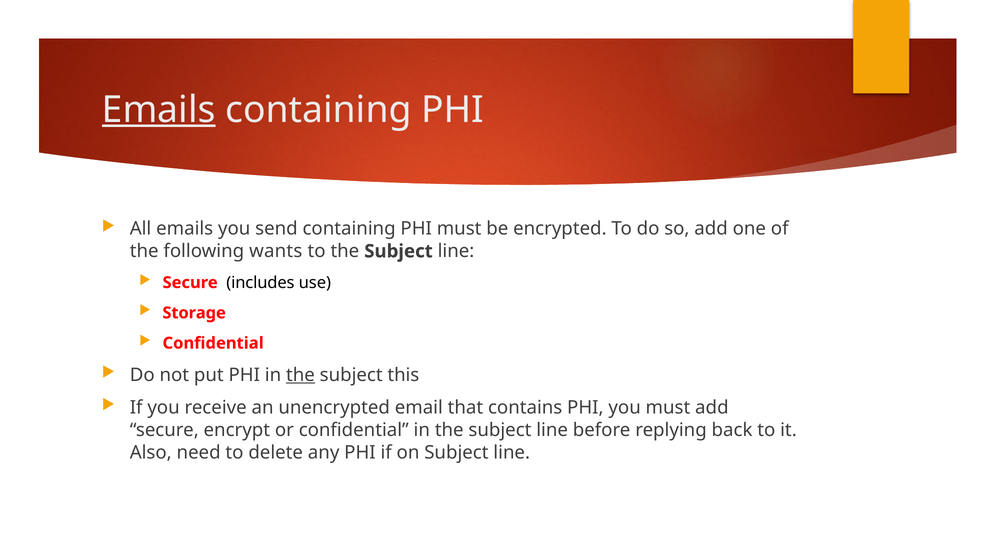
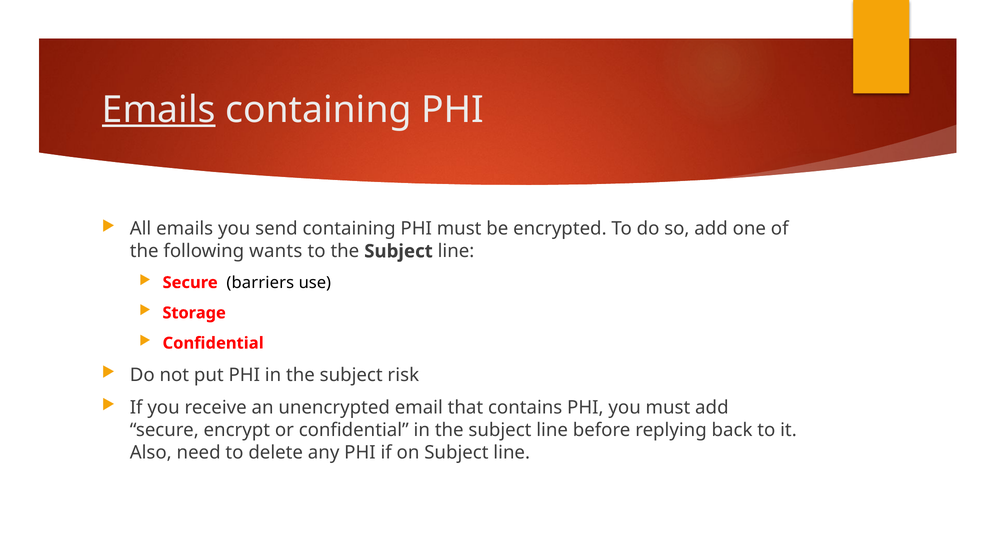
includes: includes -> barriers
the at (300, 375) underline: present -> none
this: this -> risk
